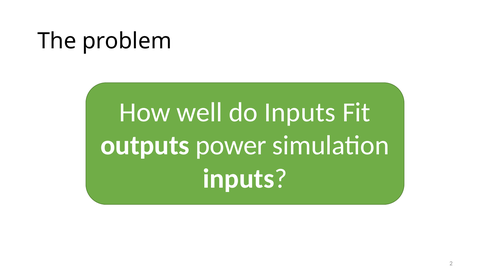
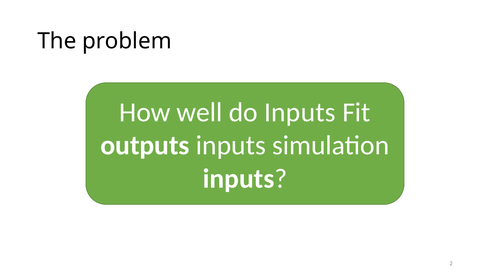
outputs power: power -> inputs
